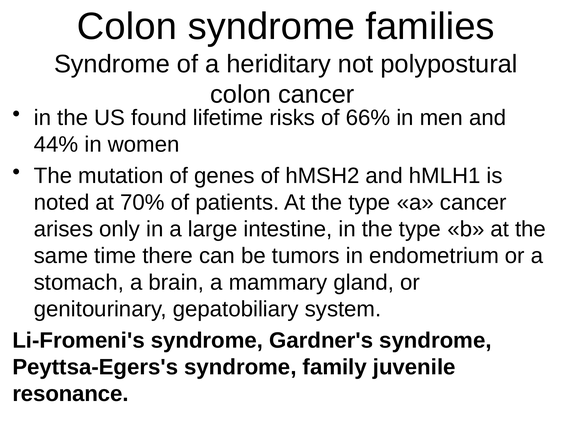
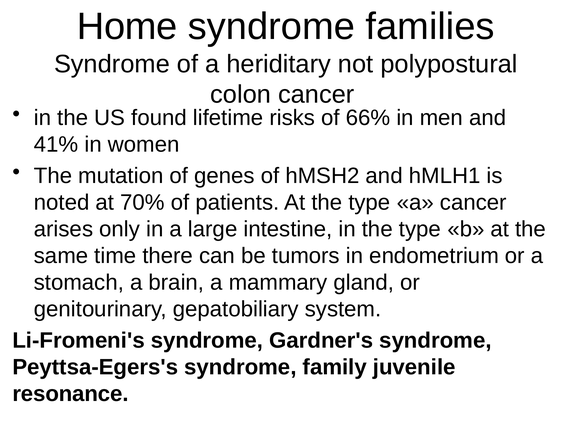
Colon at (127, 27): Colon -> Home
44%: 44% -> 41%
